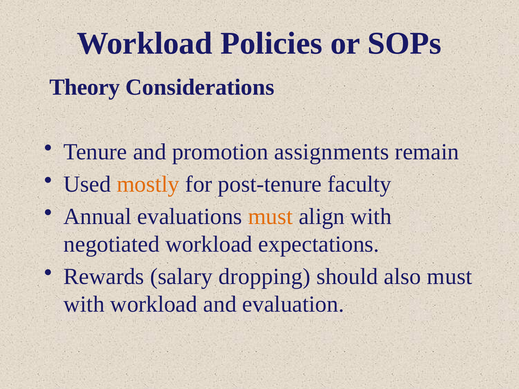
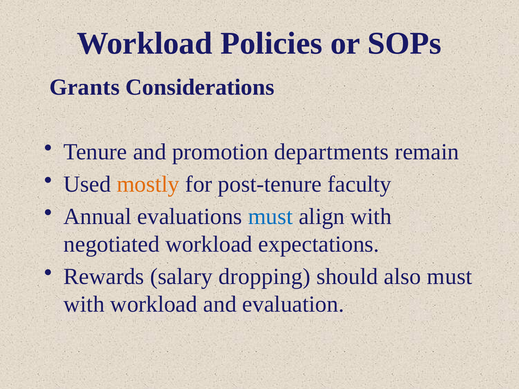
Theory: Theory -> Grants
assignments: assignments -> departments
must at (270, 217) colour: orange -> blue
